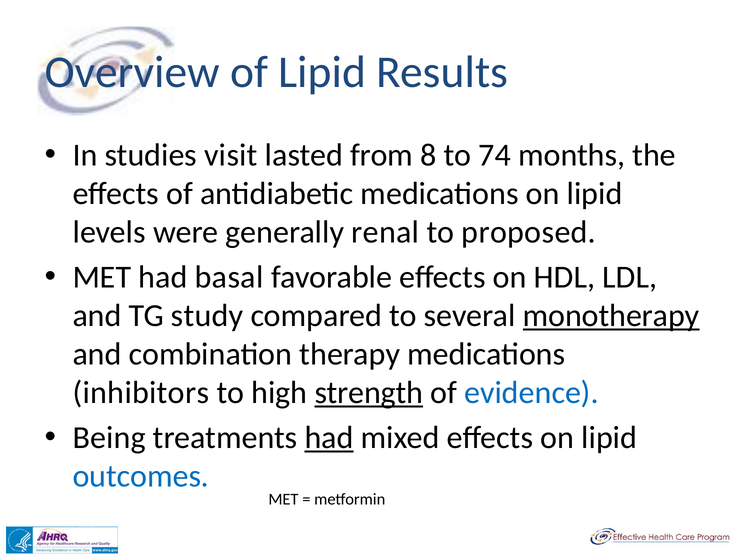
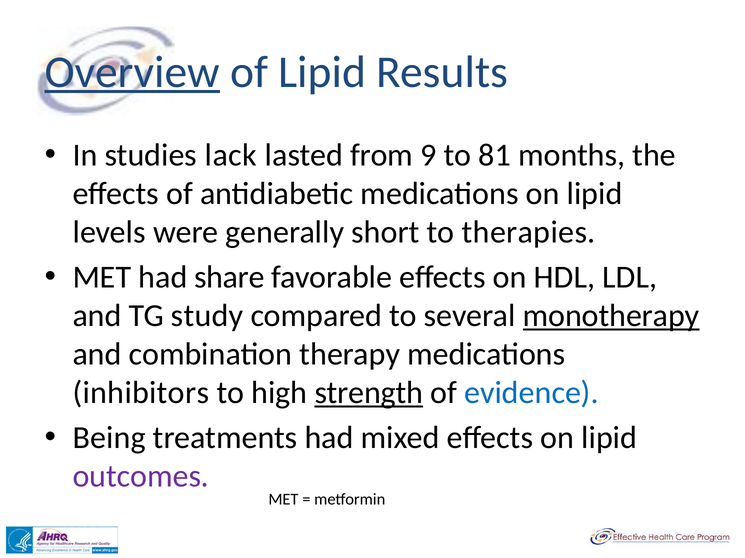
Overview underline: none -> present
visit: visit -> lack
8: 8 -> 9
74: 74 -> 81
renal: renal -> short
proposed: proposed -> therapies
basal: basal -> share
had at (329, 438) underline: present -> none
outcomes colour: blue -> purple
